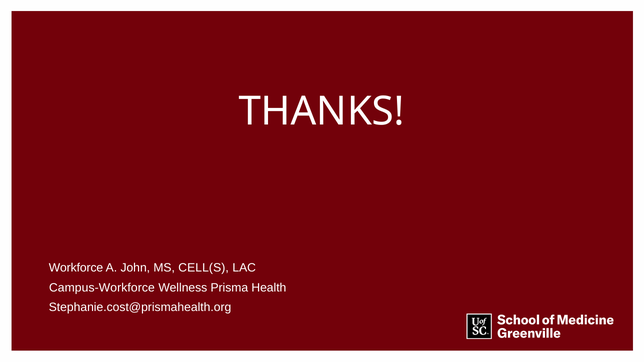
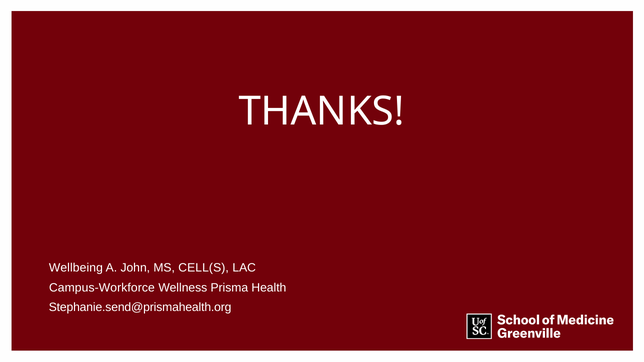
Workforce: Workforce -> Wellbeing
Stephanie.cost@prismahealth.org: Stephanie.cost@prismahealth.org -> Stephanie.send@prismahealth.org
